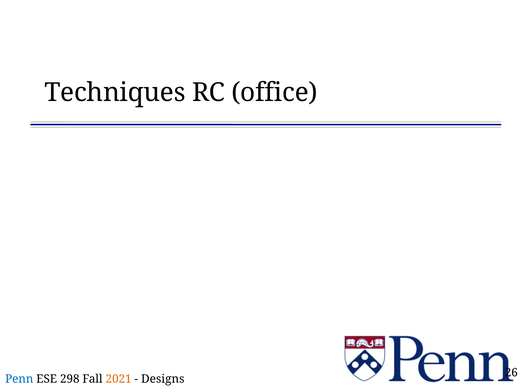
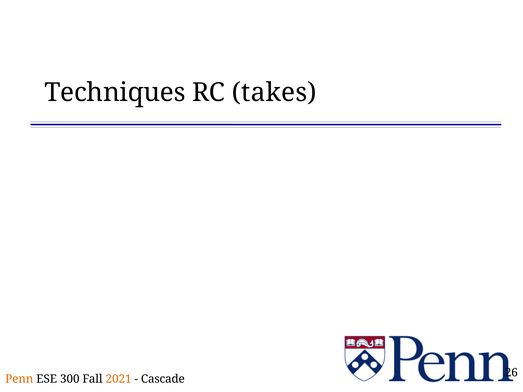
office: office -> takes
Penn colour: blue -> orange
298: 298 -> 300
Designs: Designs -> Cascade
